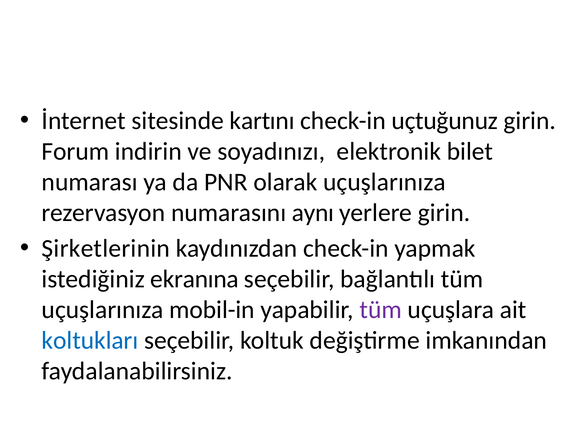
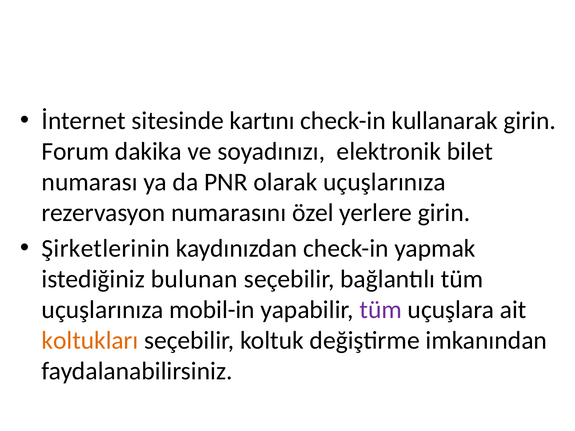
uçtuğunuz: uçtuğunuz -> kullanarak
indirin: indirin -> dakika
aynı: aynı -> özel
ekranına: ekranına -> bulunan
koltukları colour: blue -> orange
